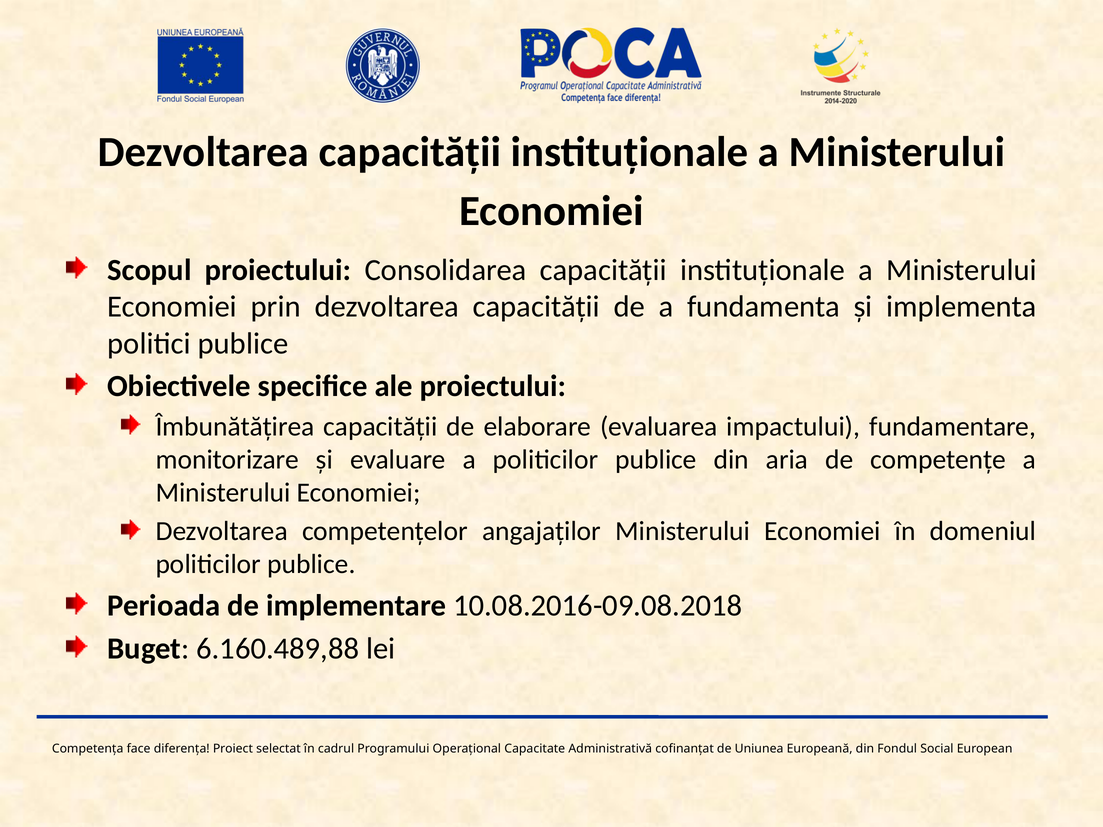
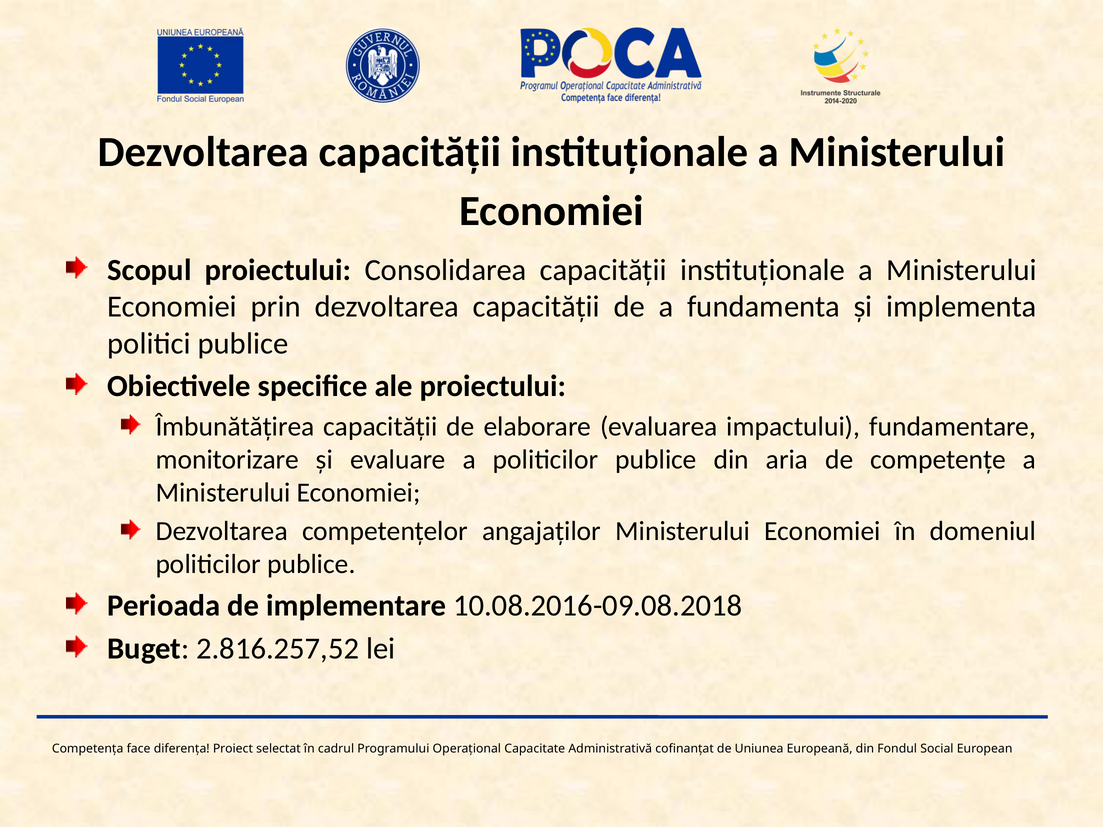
6.160.489,88: 6.160.489,88 -> 2.816.257,52
